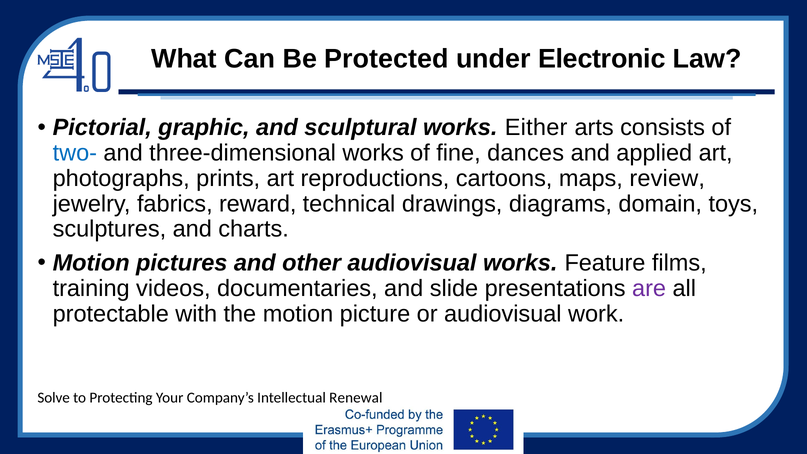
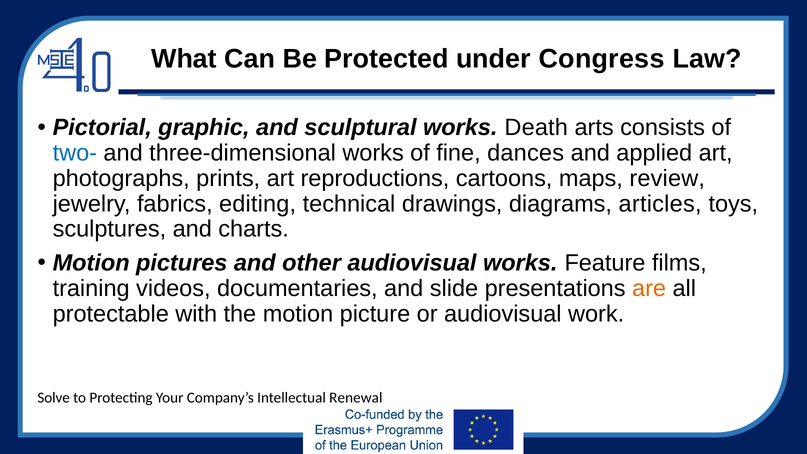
Electronic: Electronic -> Congress
Either: Either -> Death
reward: reward -> editing
domain: domain -> articles
are colour: purple -> orange
